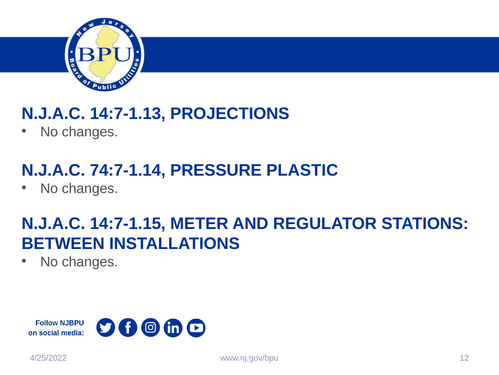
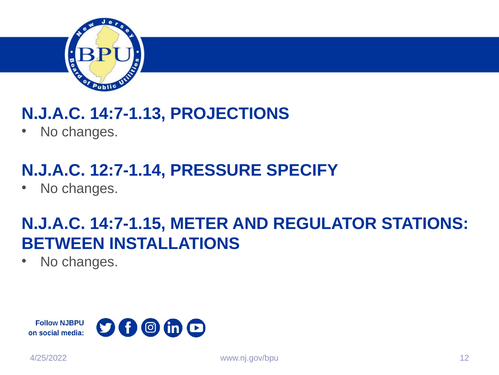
74:7-1.14: 74:7-1.14 -> 12:7-1.14
PLASTIC: PLASTIC -> SPECIFY
